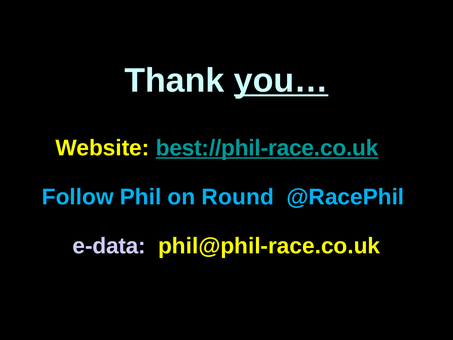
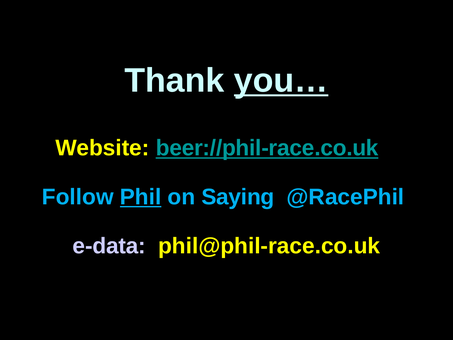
best://phil-race.co.uk: best://phil-race.co.uk -> beer://phil-race.co.uk
Phil underline: none -> present
Round: Round -> Saying
